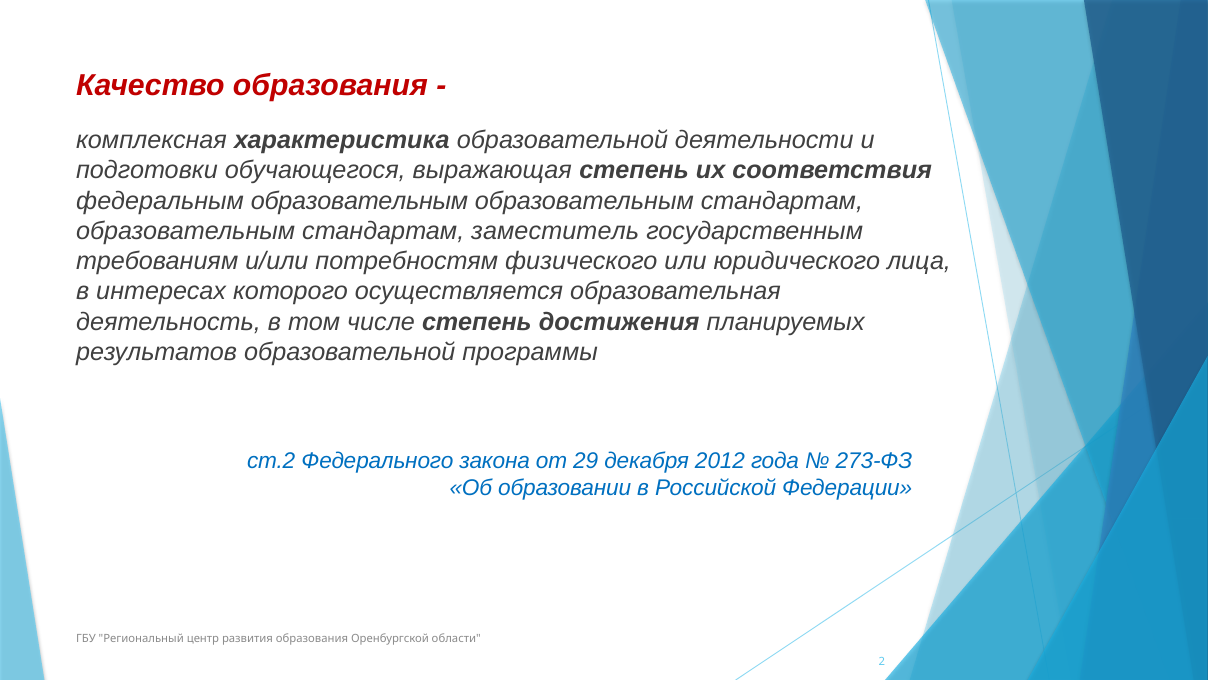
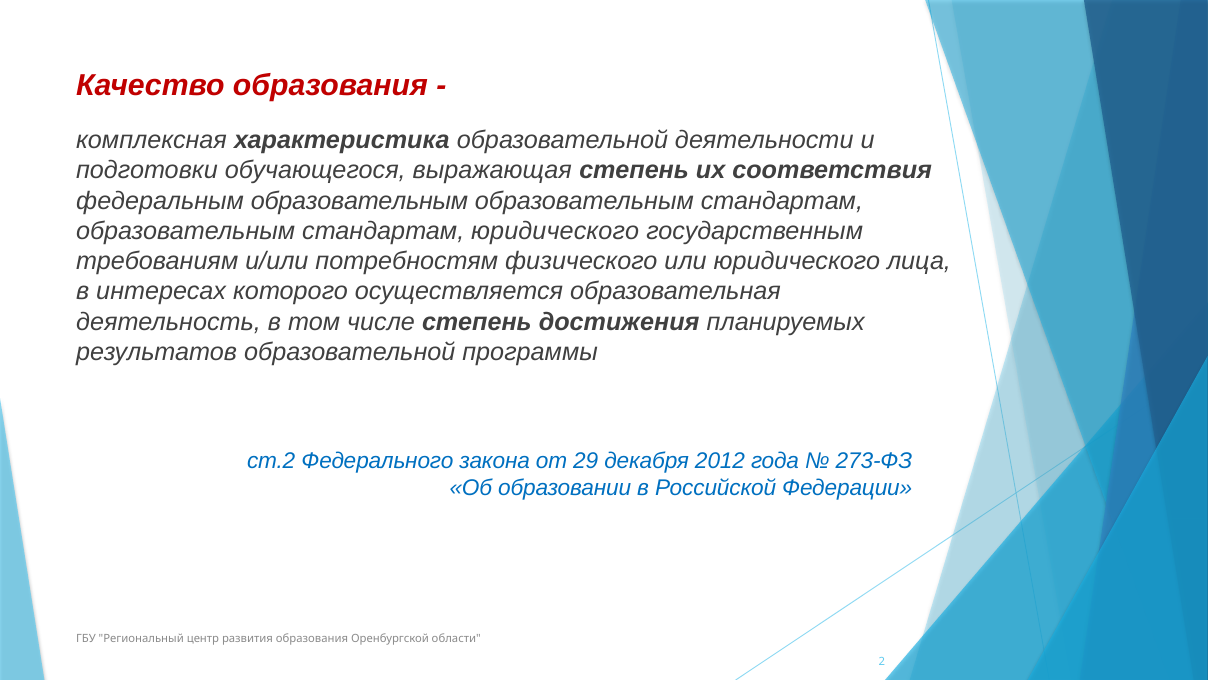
стандартам заместитель: заместитель -> юридического
